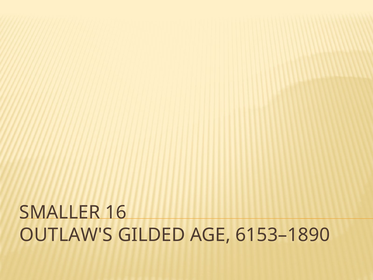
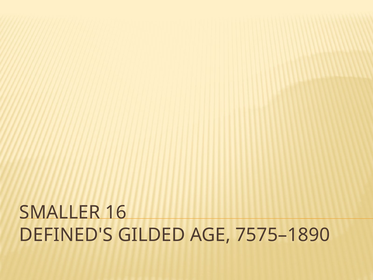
OUTLAW'S: OUTLAW'S -> DEFINED'S
6153–1890: 6153–1890 -> 7575–1890
